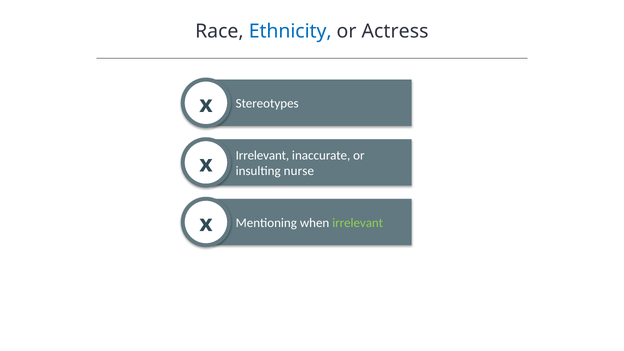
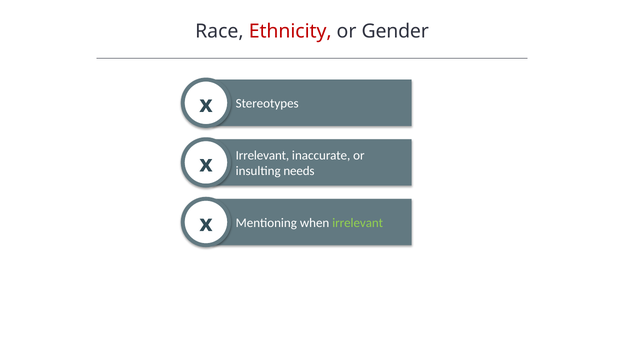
Ethnicity colour: blue -> red
Actress: Actress -> Gender
nurse: nurse -> needs
